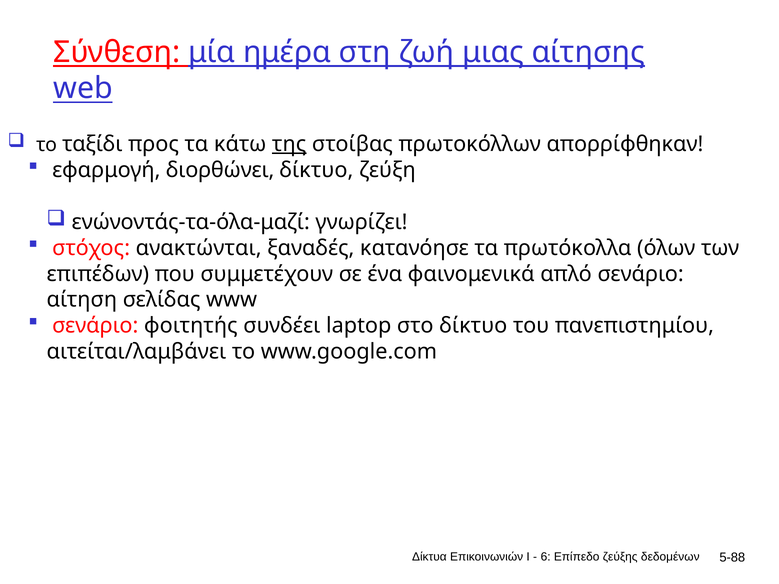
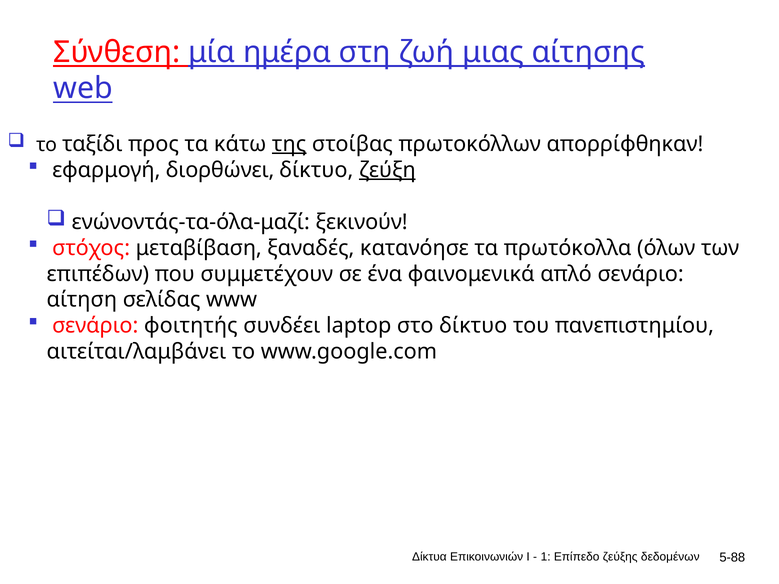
ζεύξη underline: none -> present
γνωρίζει: γνωρίζει -> ξεκινούν
ανακτώνται: ανακτώνται -> μεταβίβαση
6: 6 -> 1
